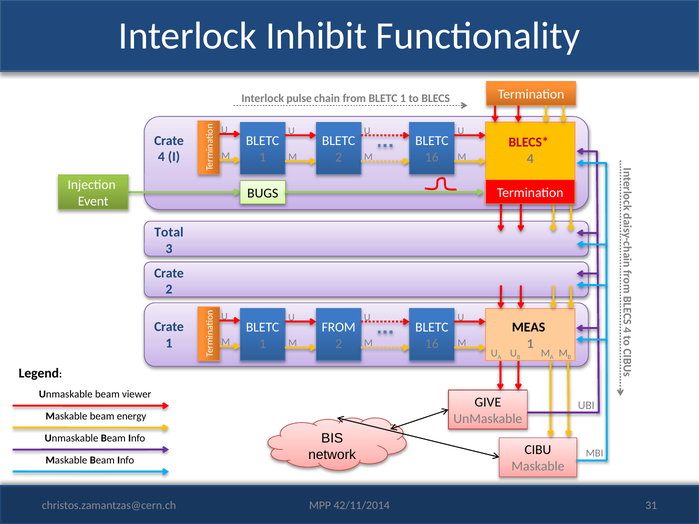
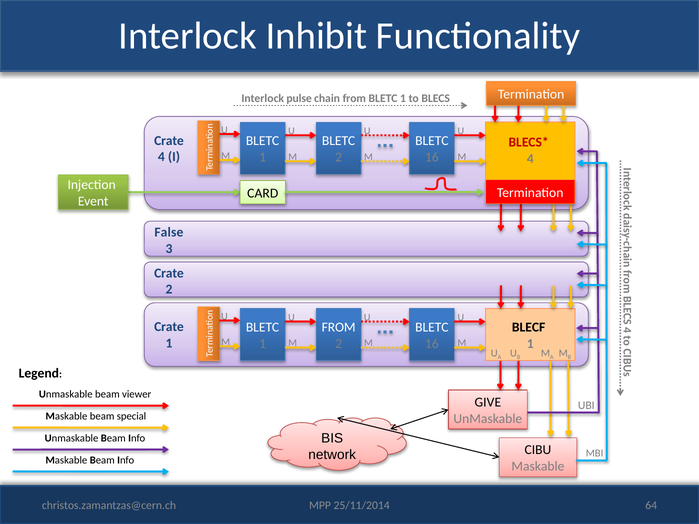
BUGS: BUGS -> CARD
Total: Total -> False
MEAS: MEAS -> BLECF
energy: energy -> special
42/11/2014: 42/11/2014 -> 25/11/2014
31: 31 -> 64
